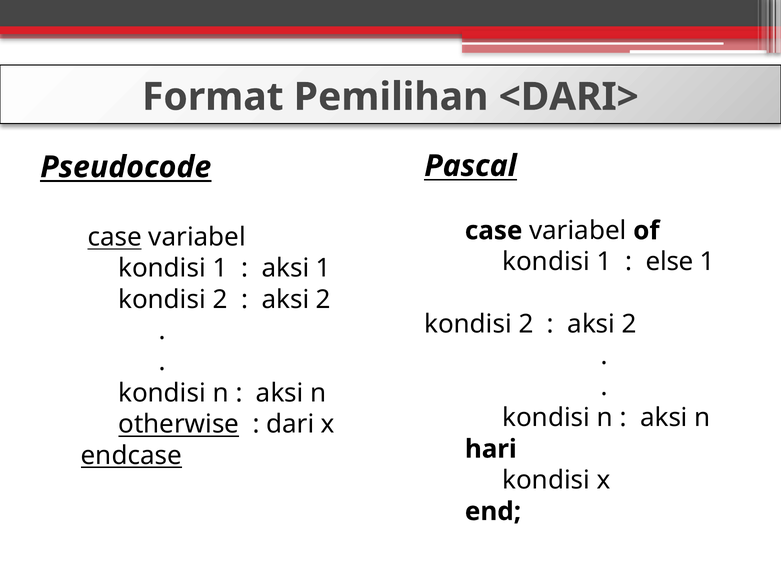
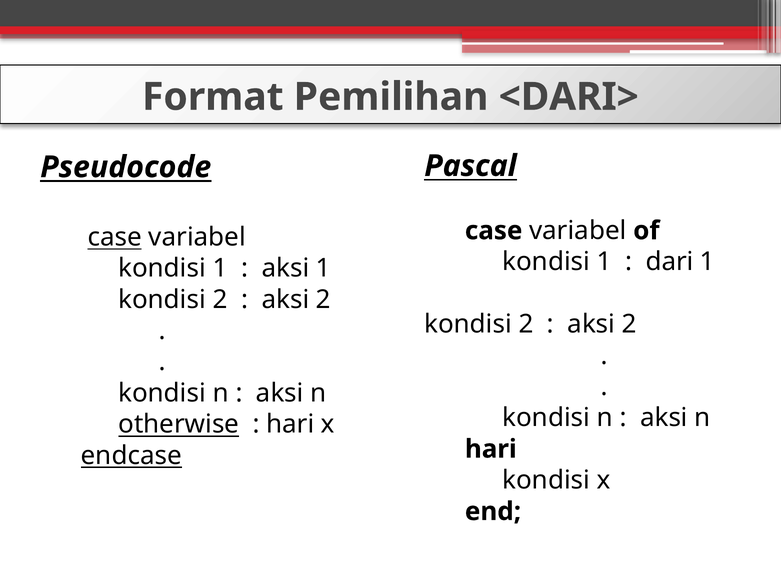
else: else -> dari
dari at (290, 425): dari -> hari
